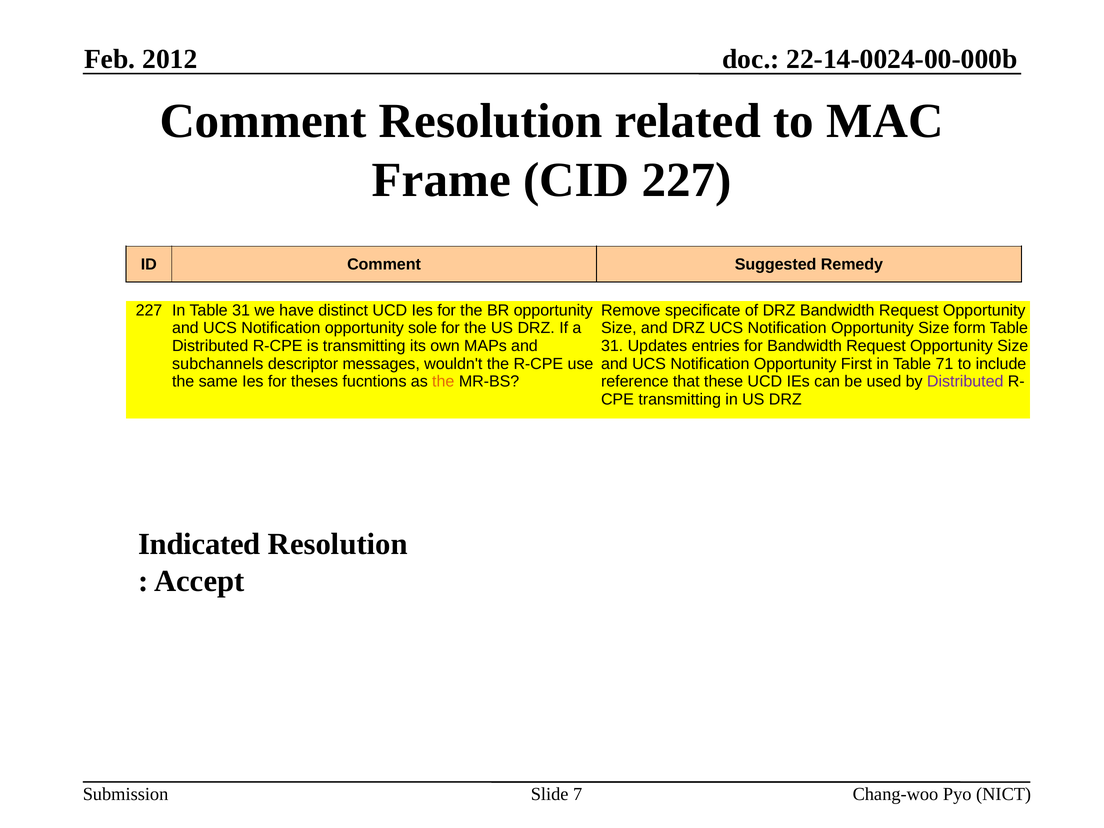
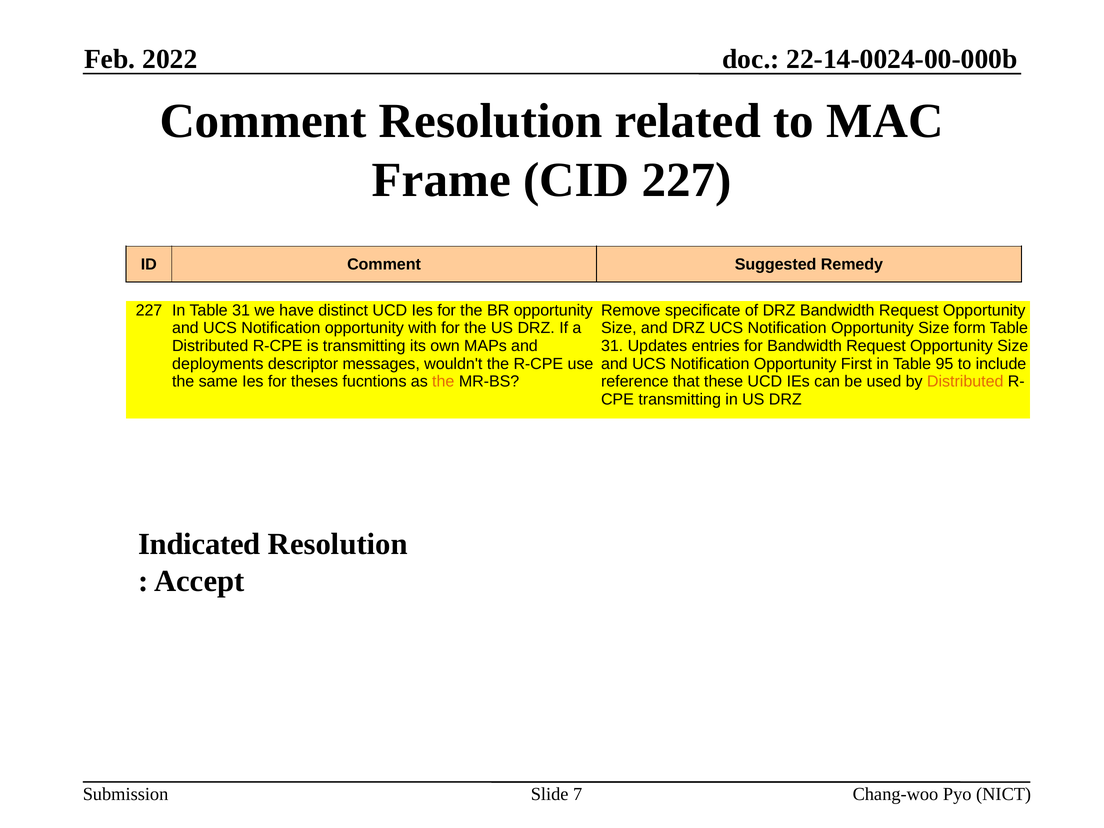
2012: 2012 -> 2022
sole: sole -> with
subchannels: subchannels -> deployments
71: 71 -> 95
Distributed at (965, 382) colour: purple -> orange
